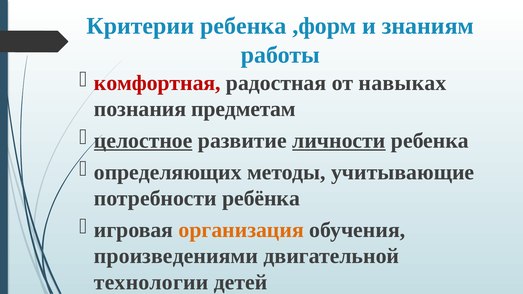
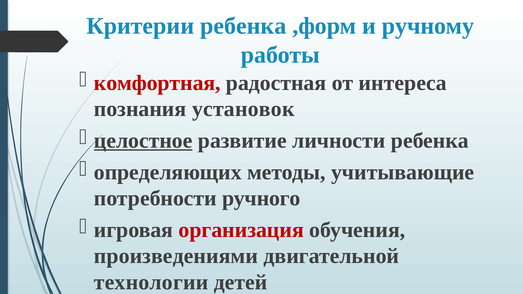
знаниям: знаниям -> ручному
навыках: навыках -> интереса
предметам: предметам -> установок
личности underline: present -> none
ребёнка: ребёнка -> ручного
организация colour: orange -> red
